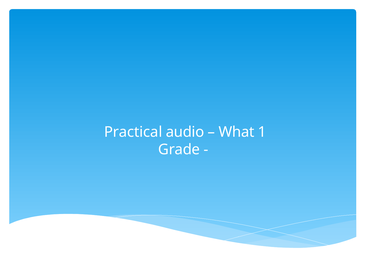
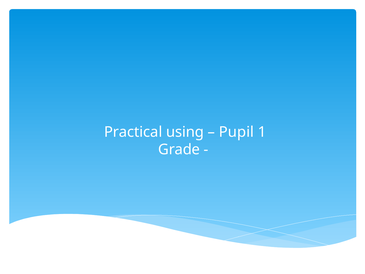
audio: audio -> using
What: What -> Pupil
